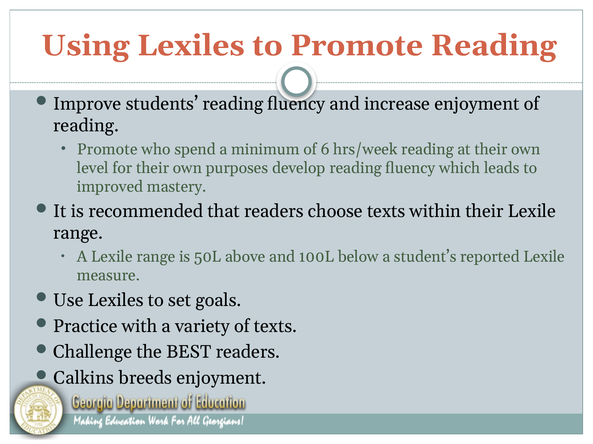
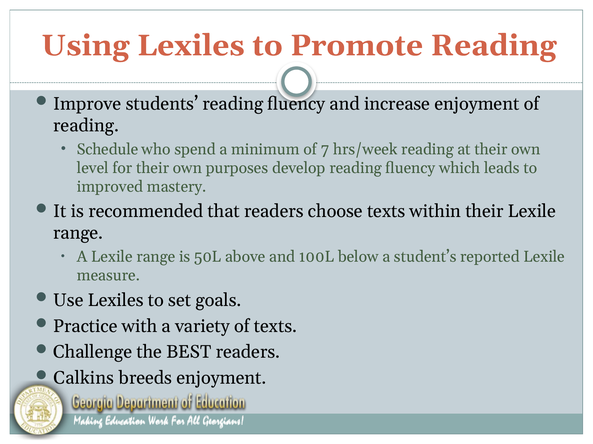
Promote at (107, 149): Promote -> Schedule
6: 6 -> 7
